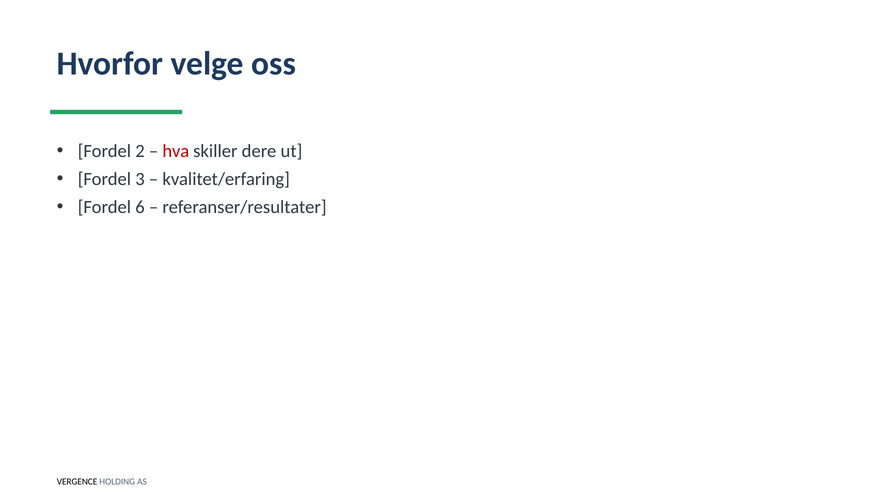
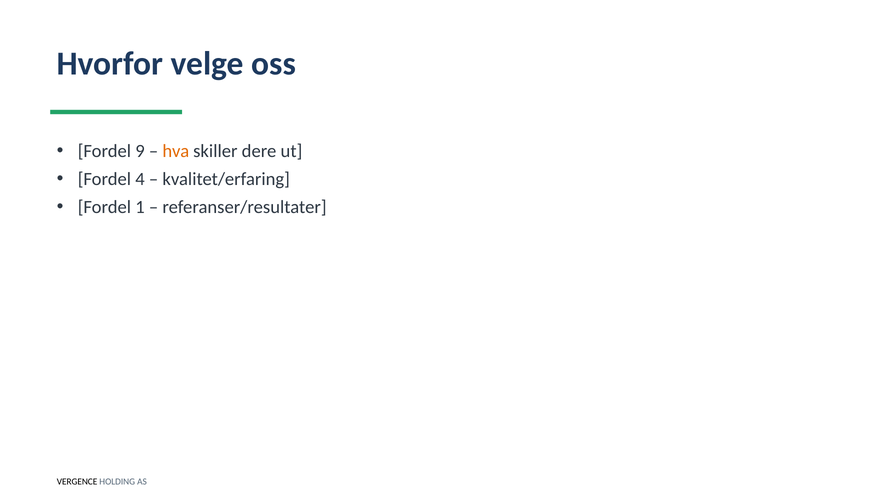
2: 2 -> 9
hva colour: red -> orange
3: 3 -> 4
6: 6 -> 1
